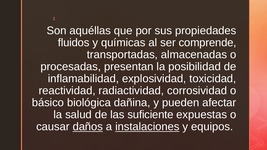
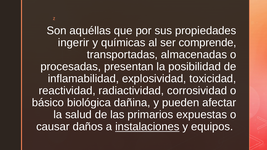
fluidos: fluidos -> ingerir
suficiente: suficiente -> primarios
daños underline: present -> none
